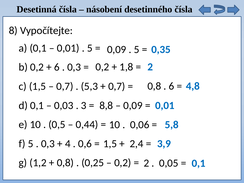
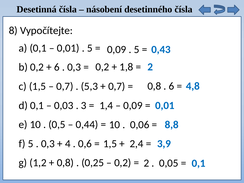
0,35: 0,35 -> 0,43
8,8: 8,8 -> 1,4
5,8: 5,8 -> 8,8
